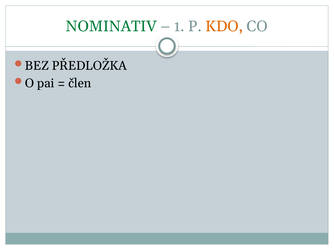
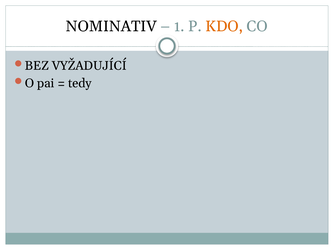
NOMINATIV colour: green -> black
PŘEDLOŽKA: PŘEDLOŽKA -> VYŽADUJÍCÍ
člen: člen -> tedy
